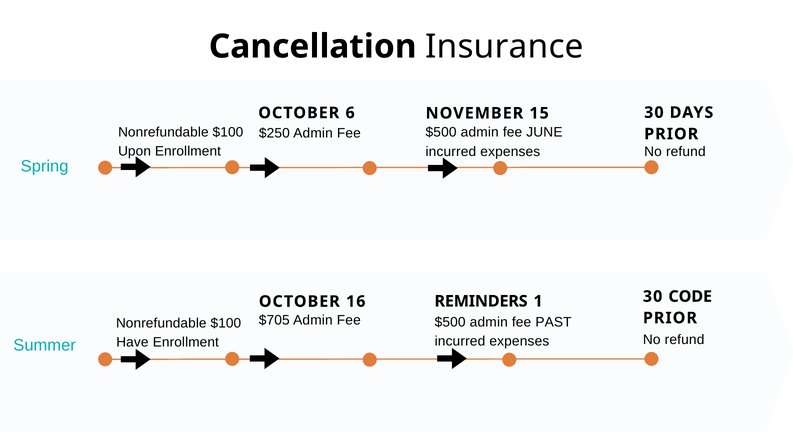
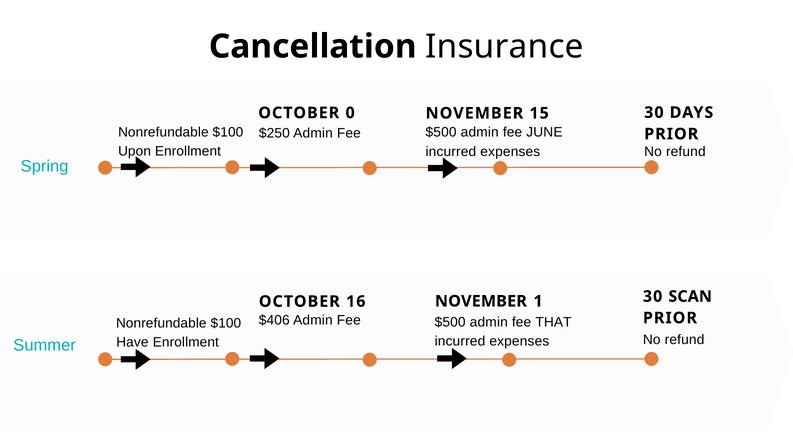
6: 6 -> 0
CODE: CODE -> SCAN
REMINDERS at (481, 301): REMINDERS -> NOVEMBER
$705: $705 -> $406
PAST: PAST -> THAT
